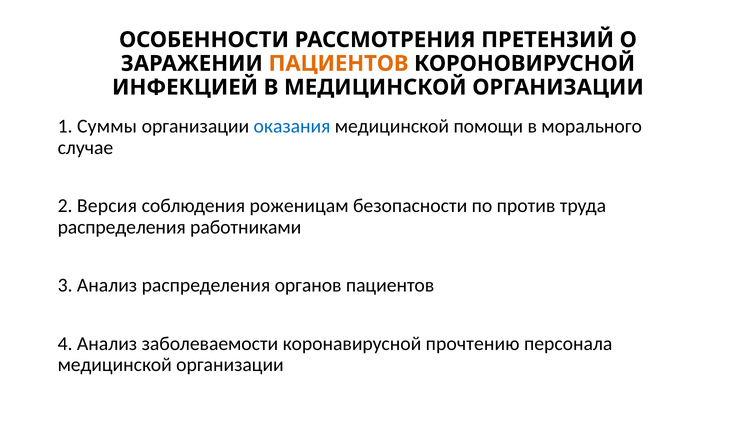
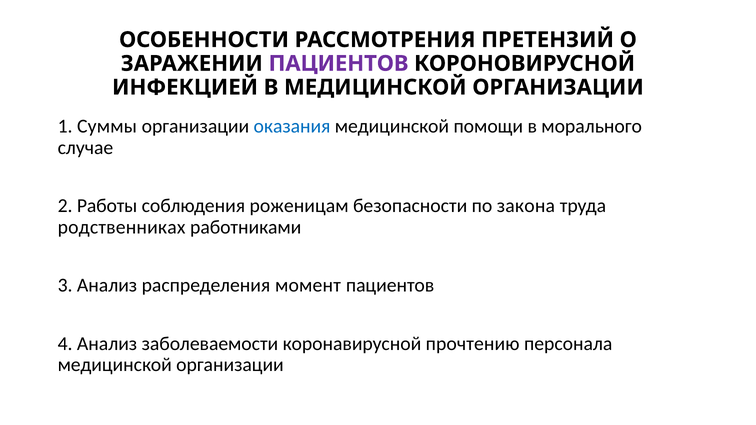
ПАЦИЕНТОВ at (339, 64) colour: orange -> purple
Версия: Версия -> Работы
против: против -> закона
распределения at (122, 227): распределения -> родственниках
органов: органов -> момент
